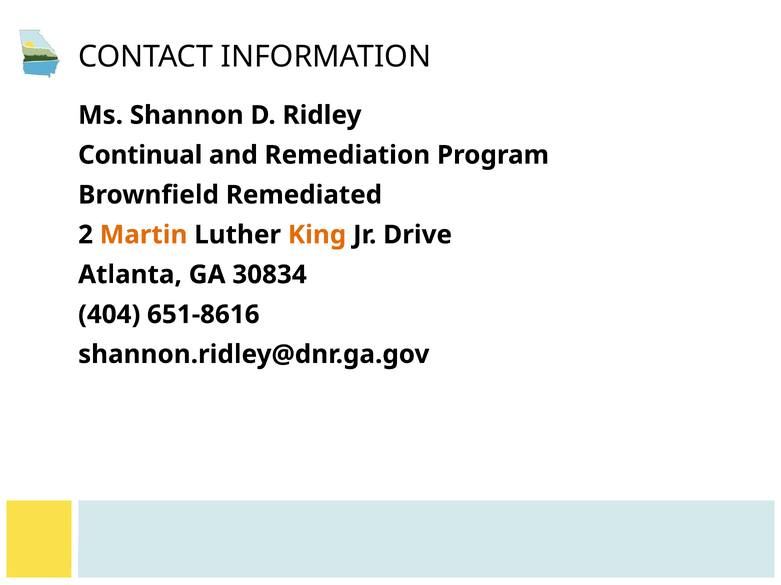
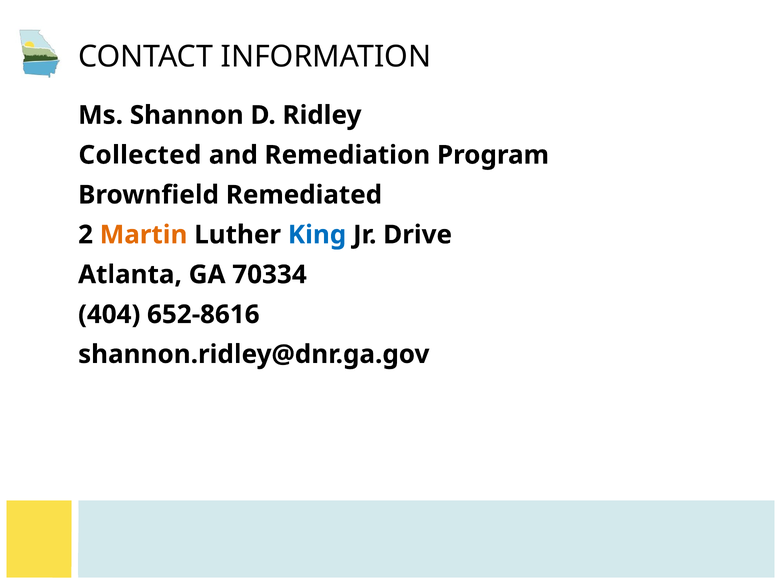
Continual: Continual -> Collected
King colour: orange -> blue
30834: 30834 -> 70334
651-8616: 651-8616 -> 652-8616
